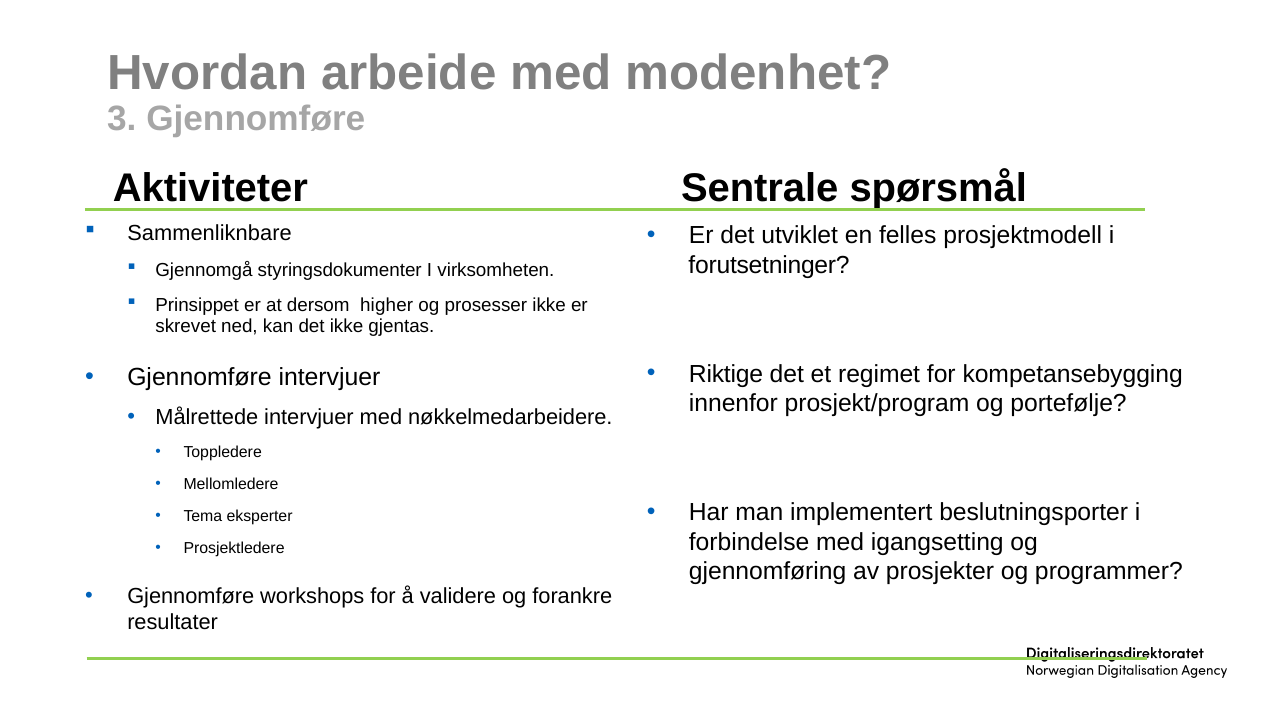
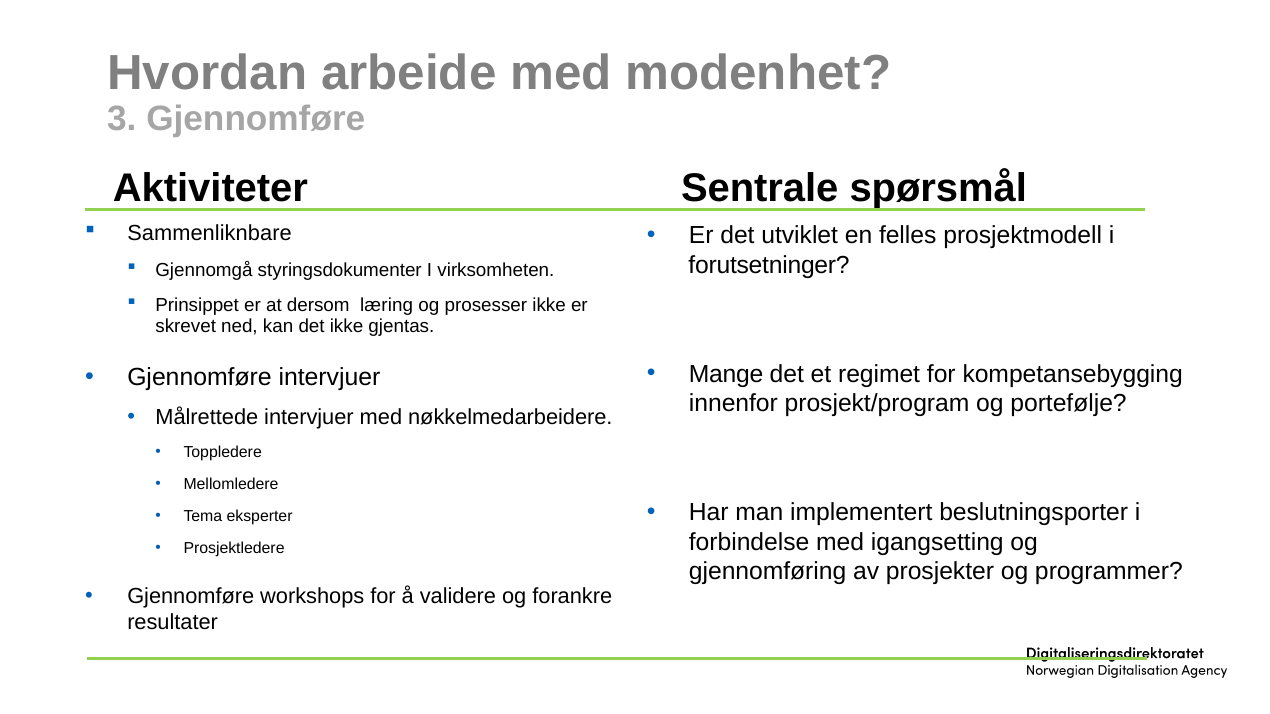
higher: higher -> læring
Riktige: Riktige -> Mange
